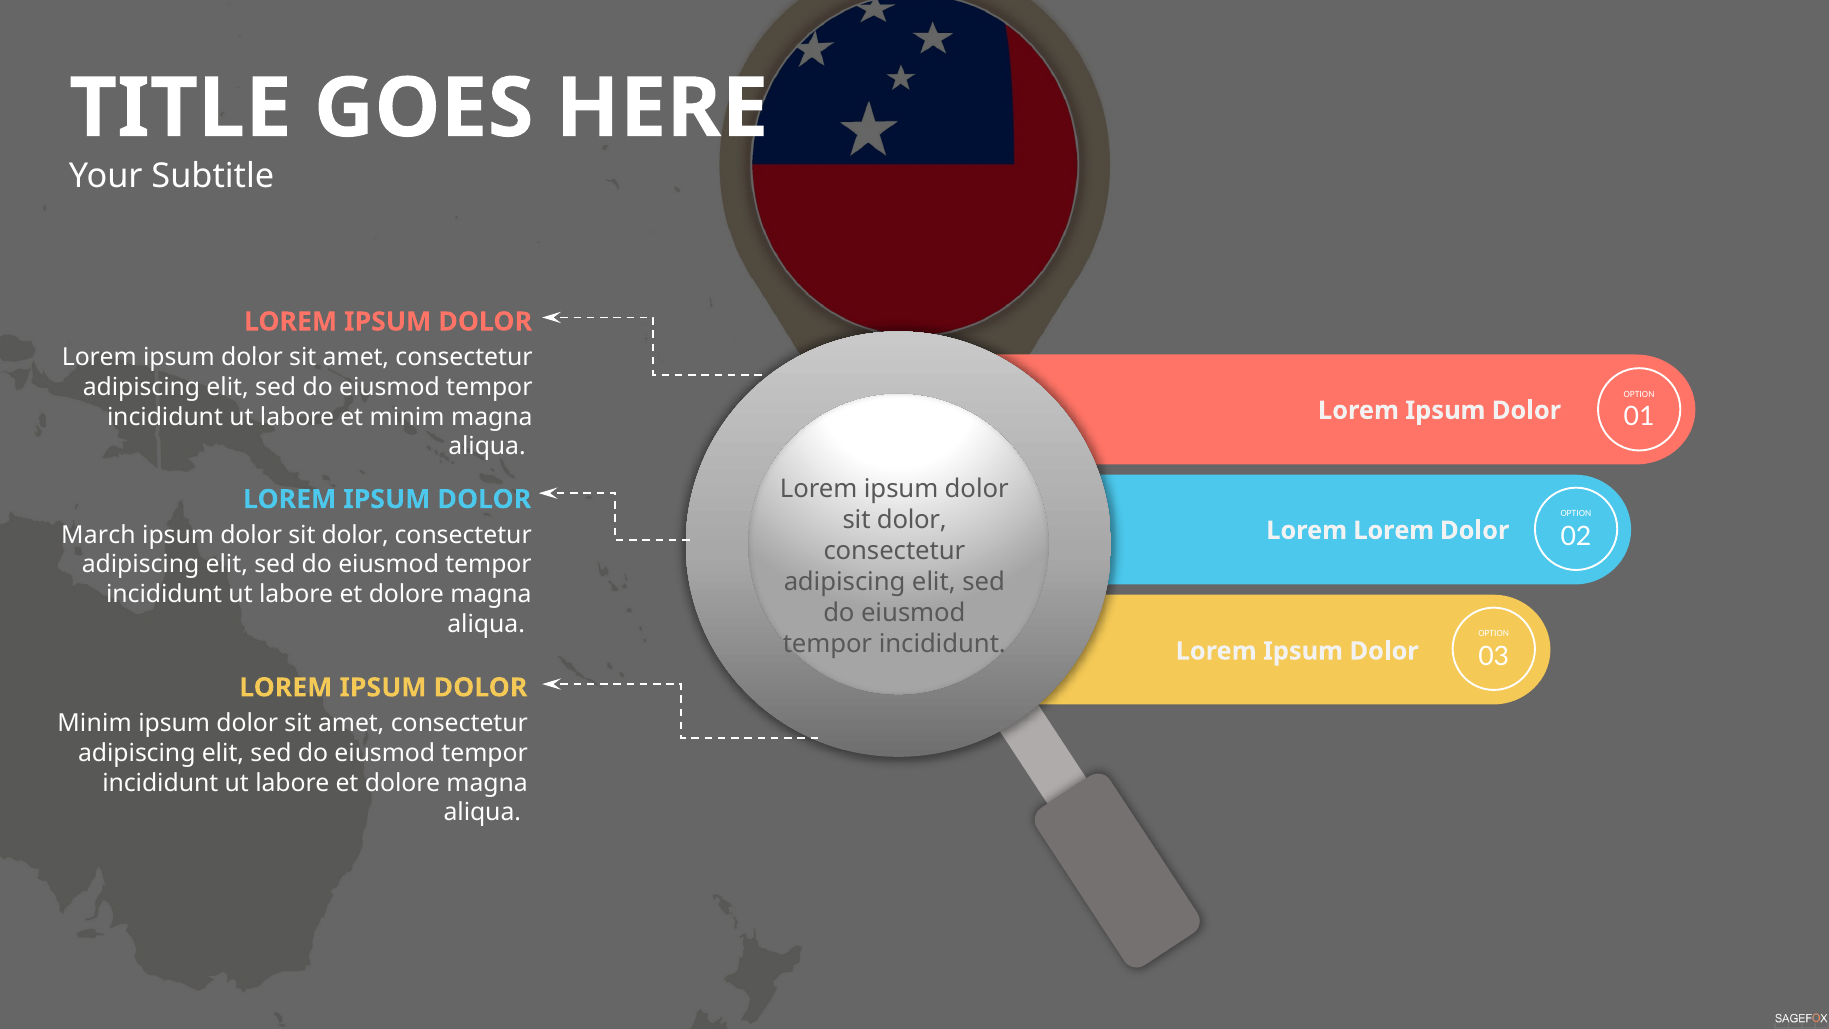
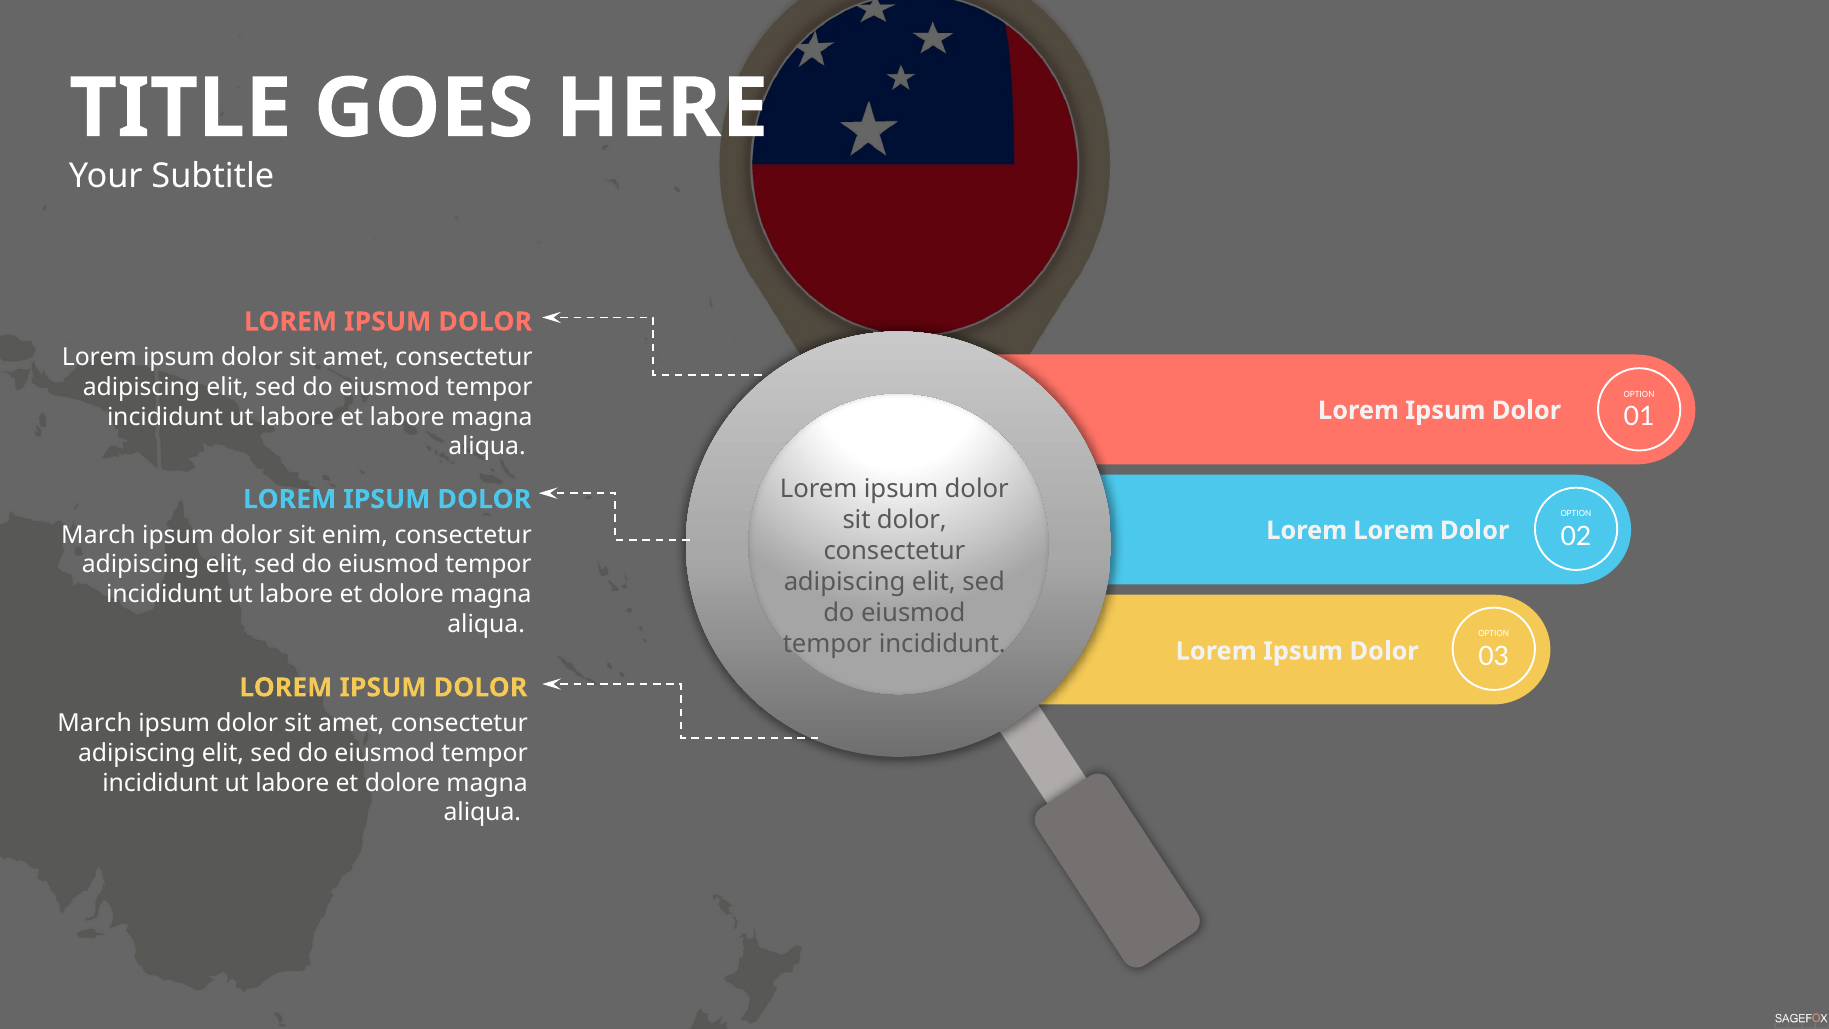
et minim: minim -> labore
dolor at (355, 535): dolor -> enim
Minim at (95, 723): Minim -> March
